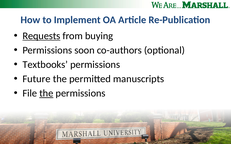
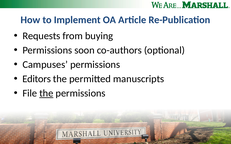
Requests underline: present -> none
Textbooks: Textbooks -> Campuses
Future: Future -> Editors
